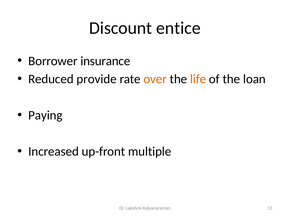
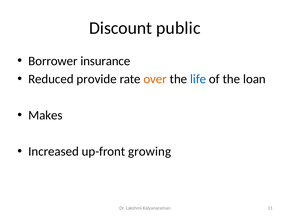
entice: entice -> public
life colour: orange -> blue
Paying: Paying -> Makes
multiple: multiple -> growing
